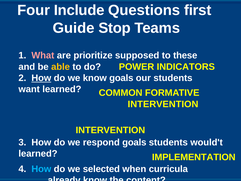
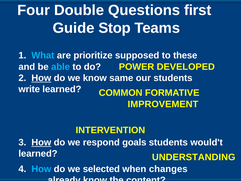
Include: Include -> Double
What colour: pink -> light blue
able colour: yellow -> light blue
INDICATORS: INDICATORS -> DEVELOPED
know goals: goals -> same
want: want -> write
INTERVENTION at (163, 104): INTERVENTION -> IMPROVEMENT
How at (41, 142) underline: none -> present
IMPLEMENTATION: IMPLEMENTATION -> UNDERSTANDING
curricula: curricula -> changes
